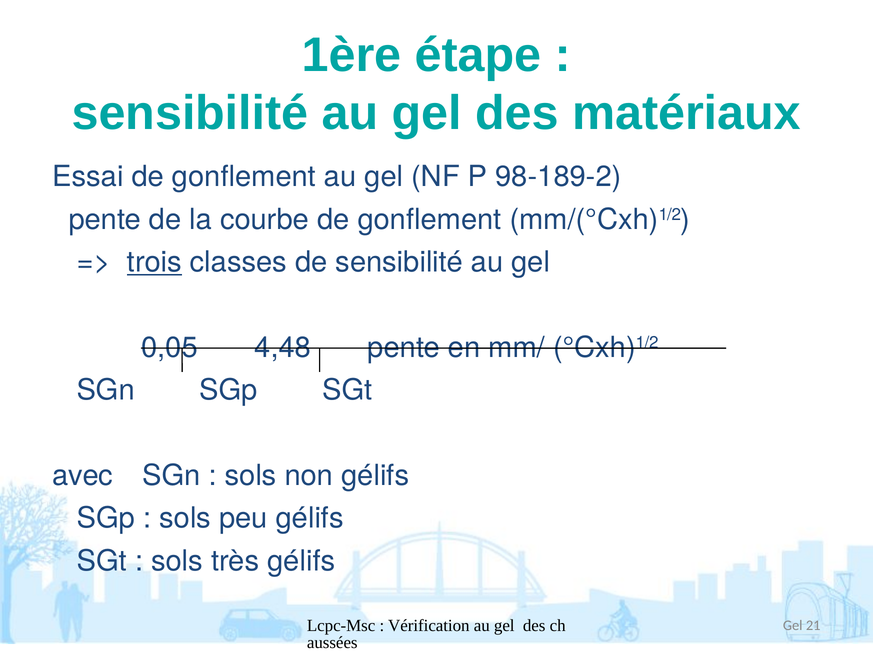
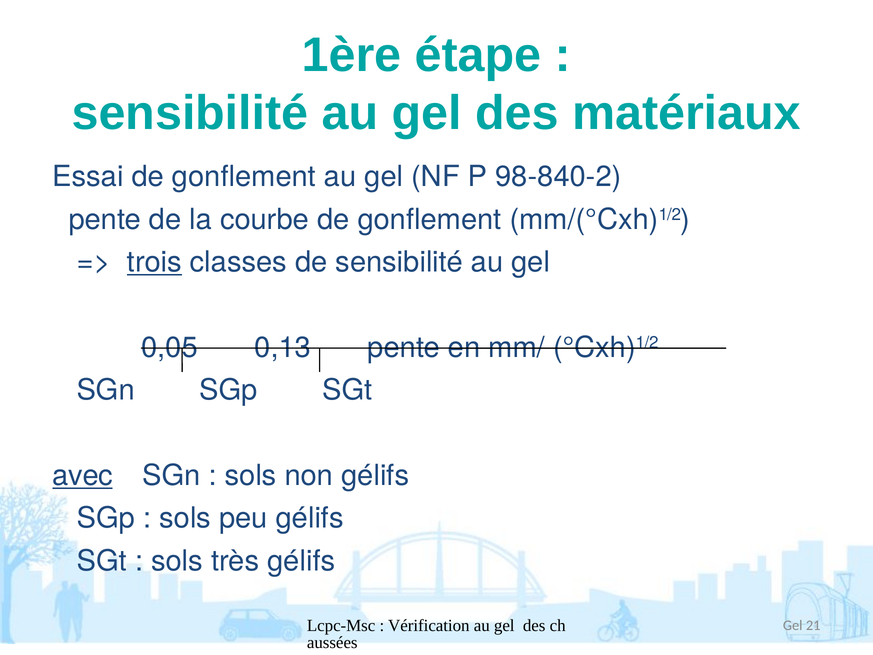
98-189-2: 98-189-2 -> 98-840-2
4,48: 4,48 -> 0,13
avec underline: none -> present
